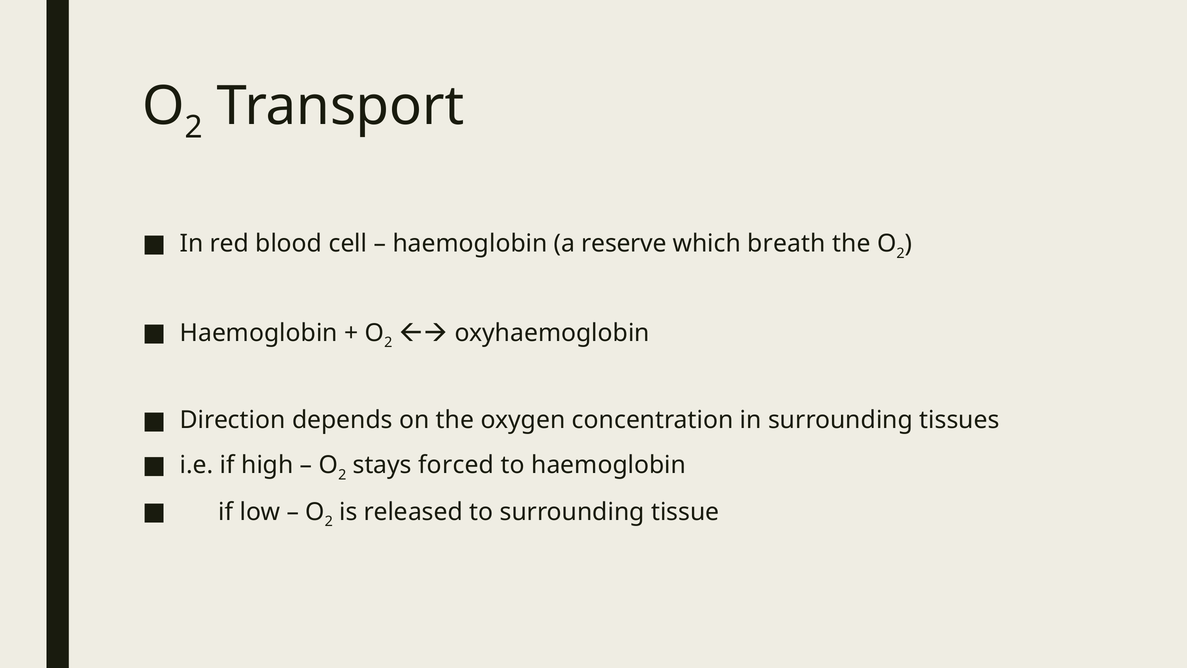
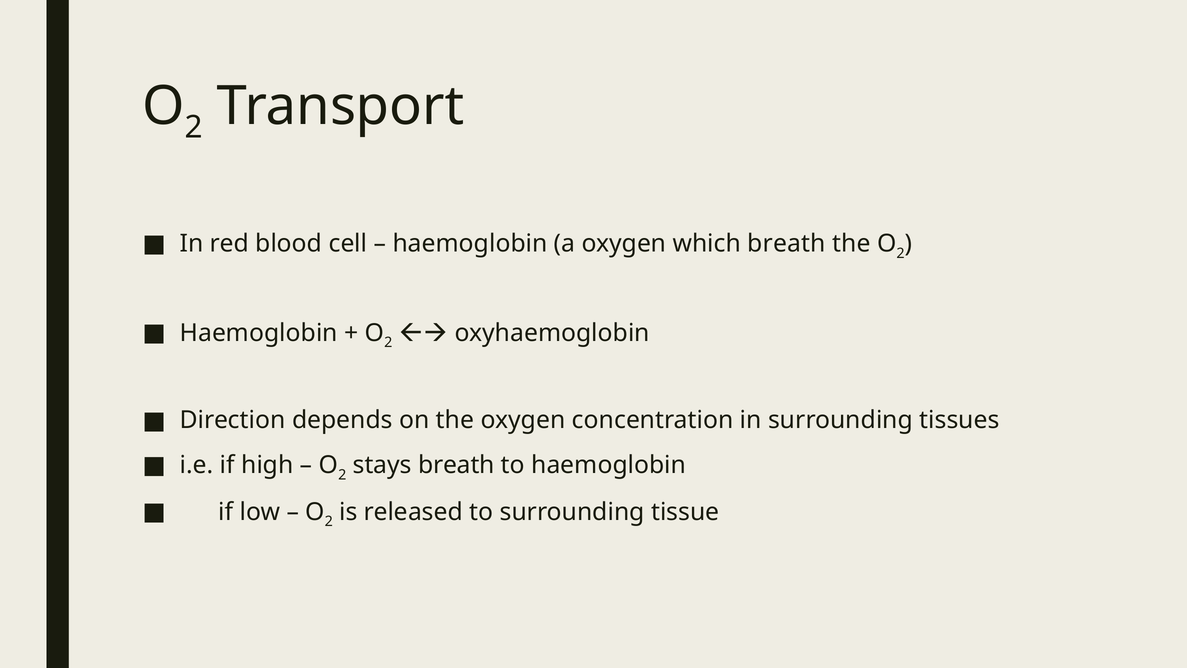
a reserve: reserve -> oxygen
stays forced: forced -> breath
